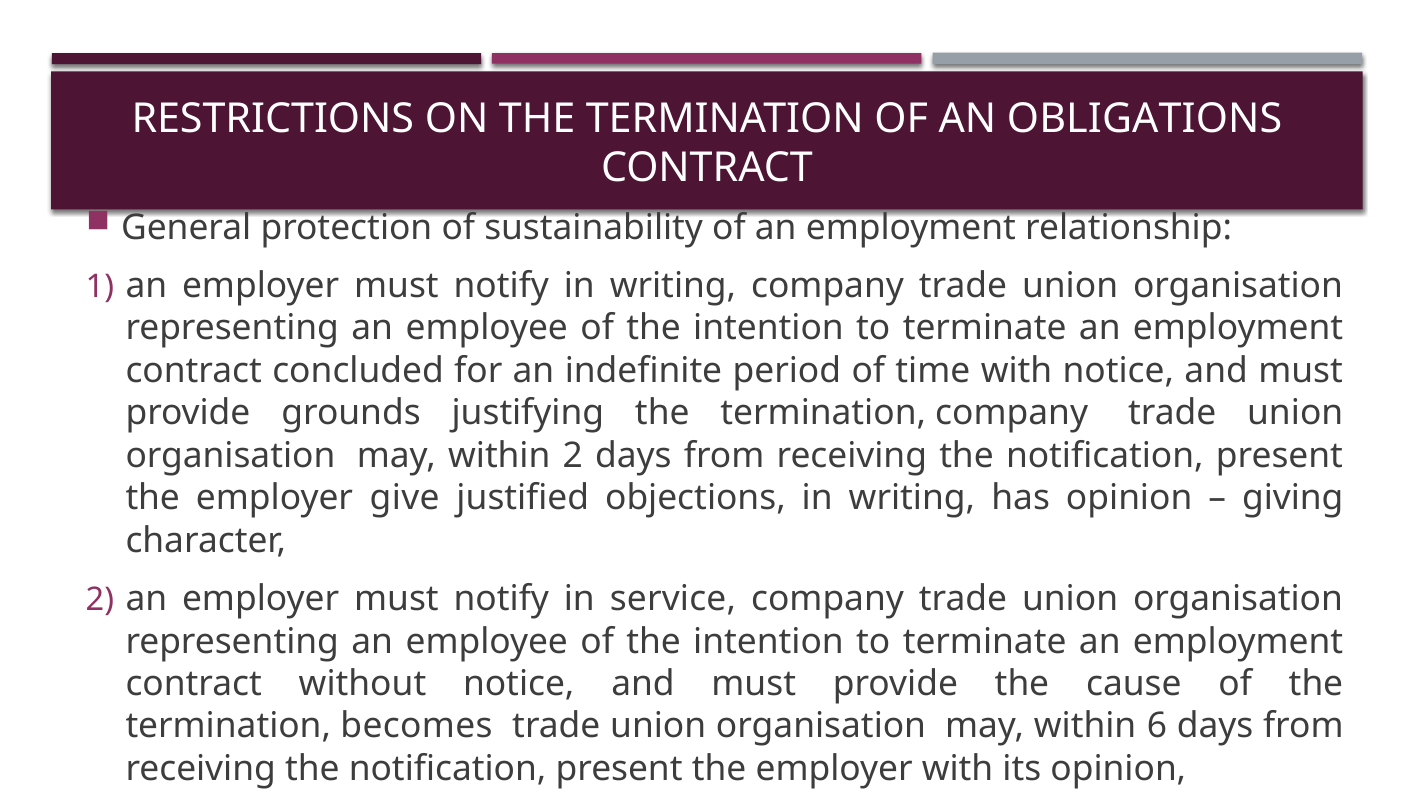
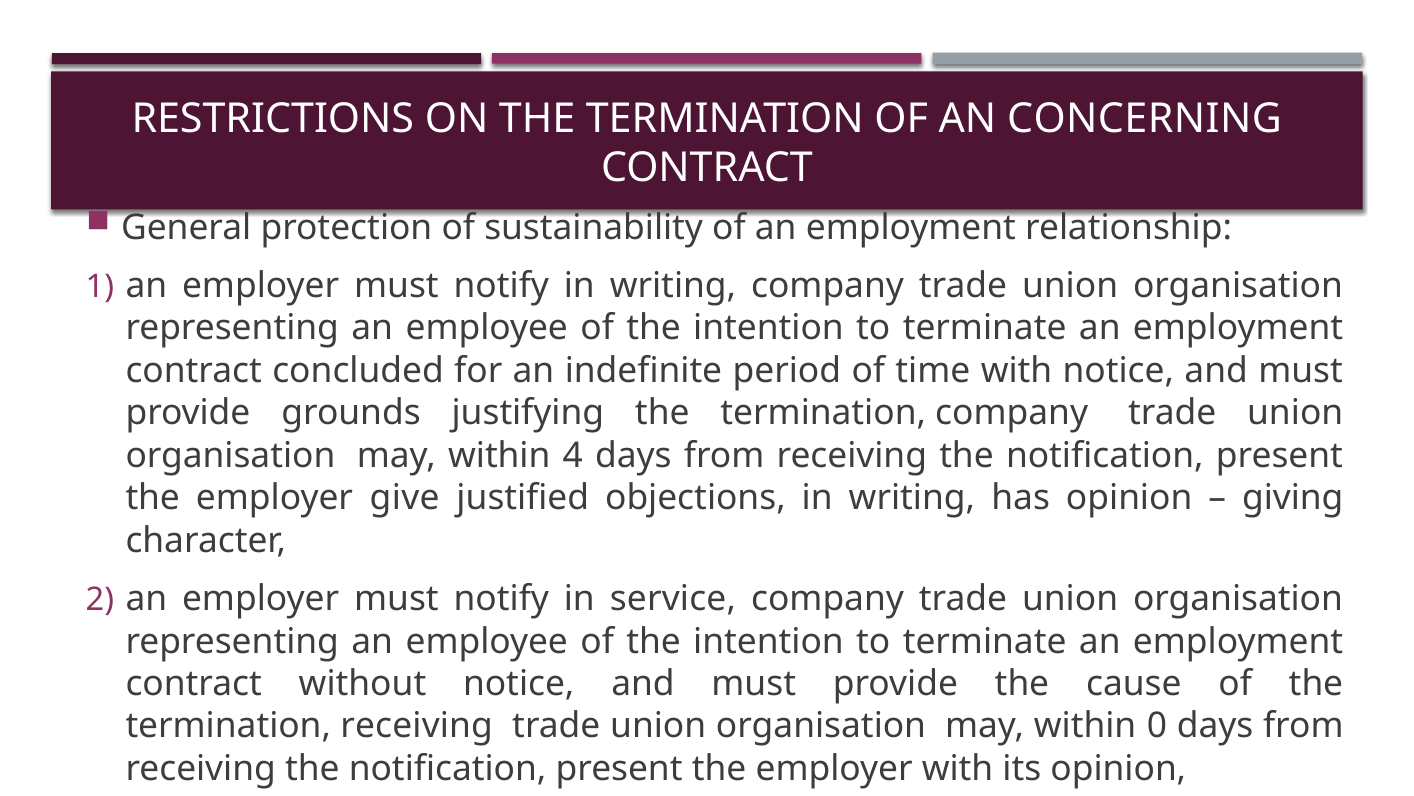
OBLIGATIONS: OBLIGATIONS -> CONCERNING
within 2: 2 -> 4
termination becomes: becomes -> receiving
6: 6 -> 0
